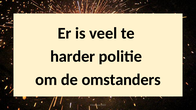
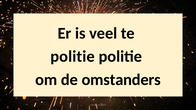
harder at (73, 57): harder -> politie
